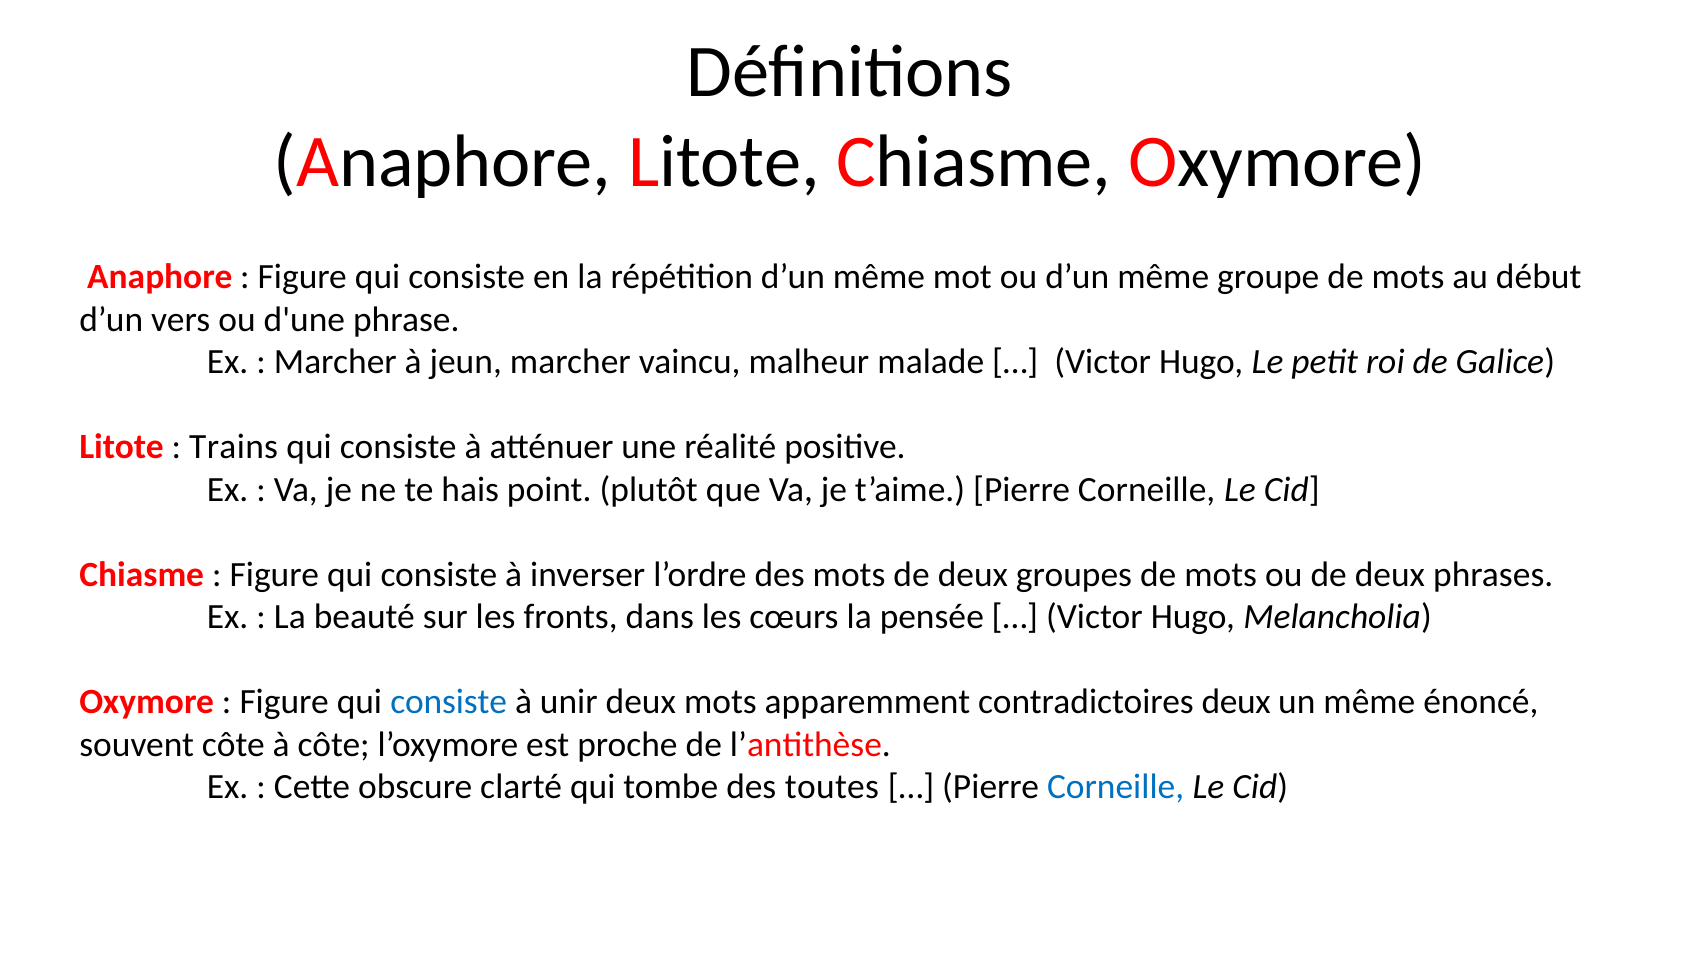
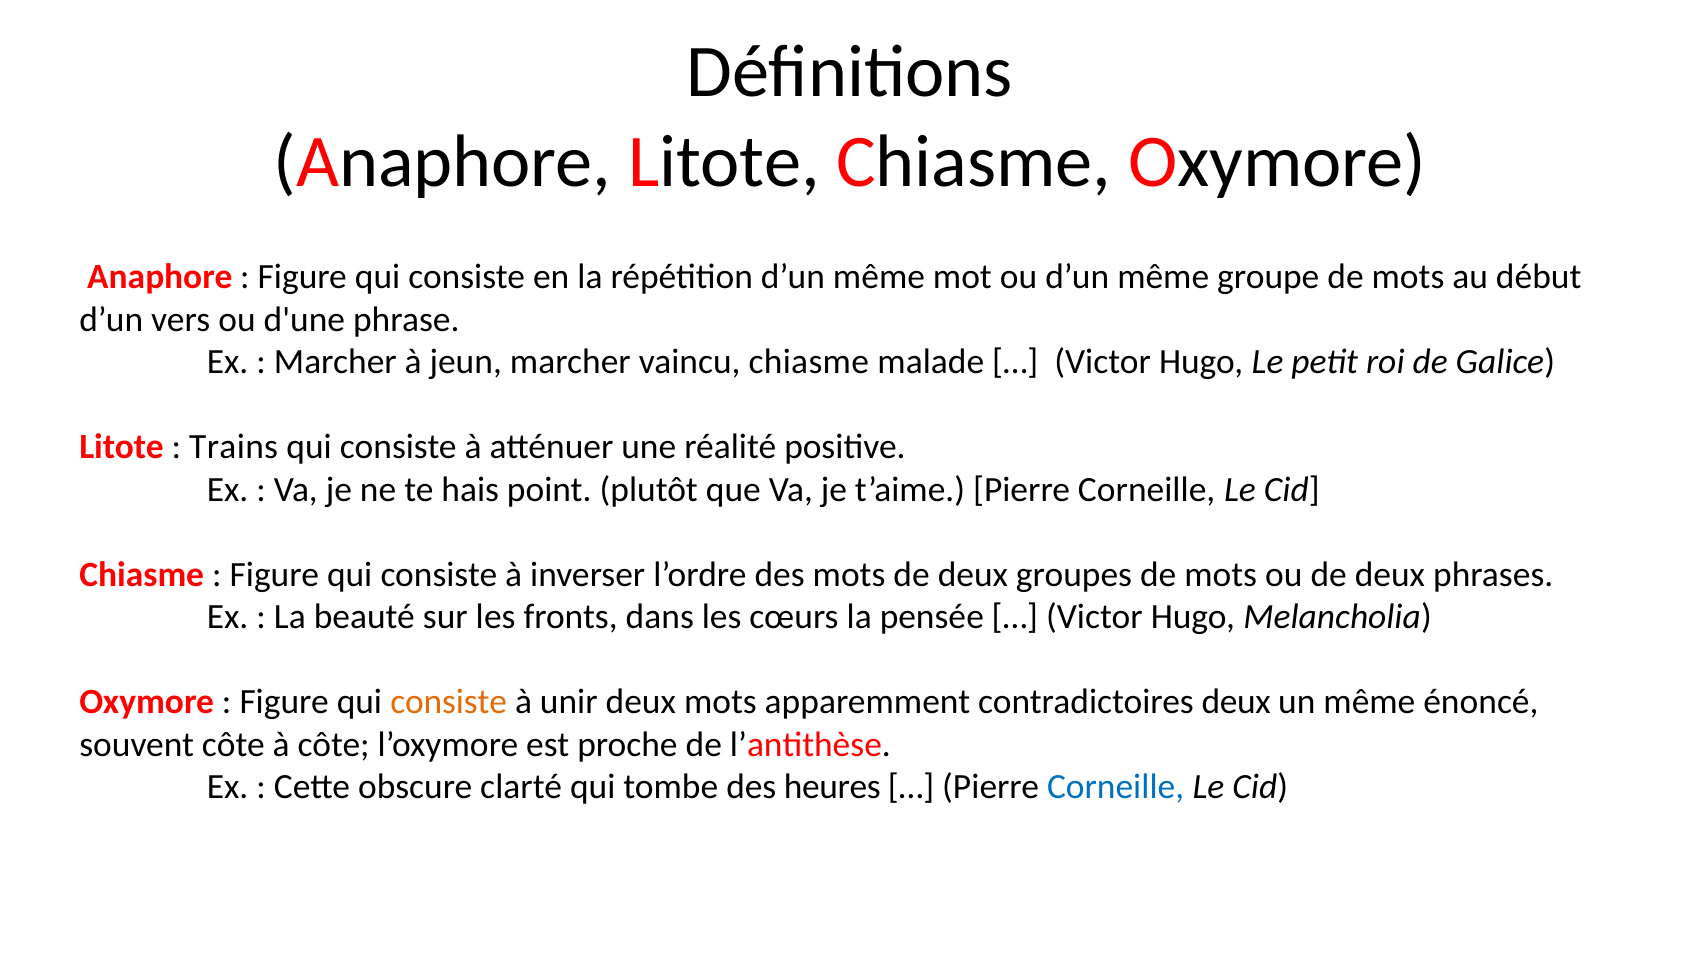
vaincu malheur: malheur -> chiasme
consiste at (449, 702) colour: blue -> orange
toutes: toutes -> heures
